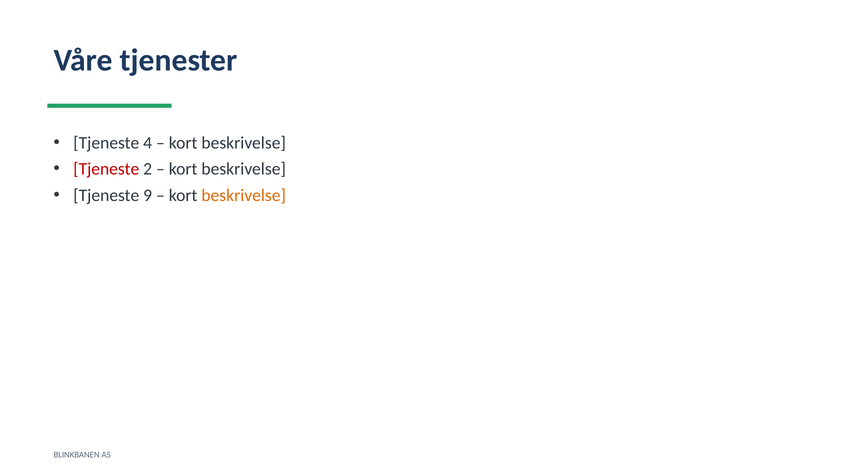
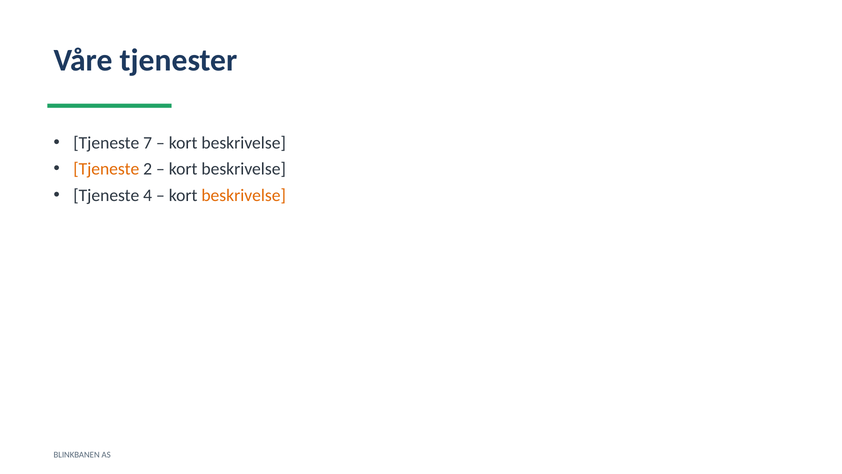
4: 4 -> 7
Tjeneste at (106, 169) colour: red -> orange
9: 9 -> 4
